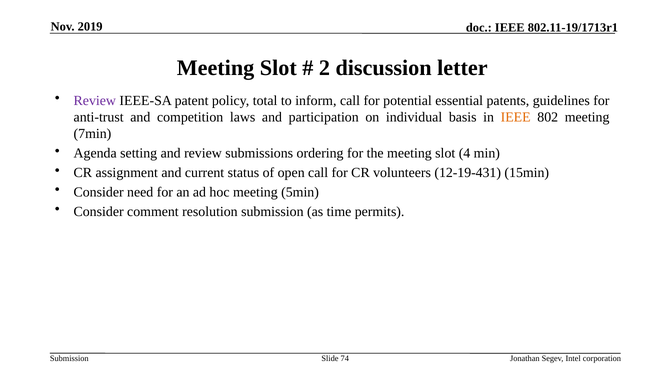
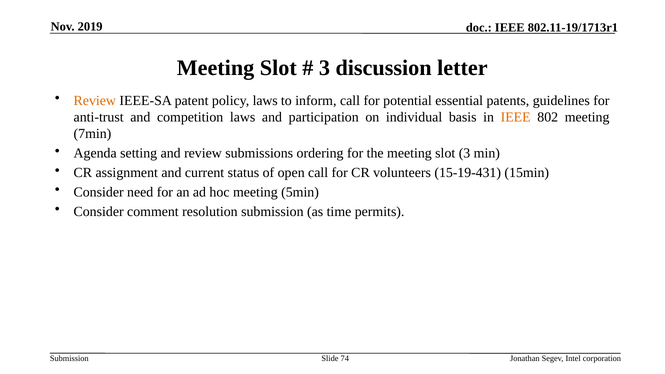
2 at (324, 68): 2 -> 3
Review at (95, 101) colour: purple -> orange
policy total: total -> laws
slot 4: 4 -> 3
12-19-431: 12-19-431 -> 15-19-431
